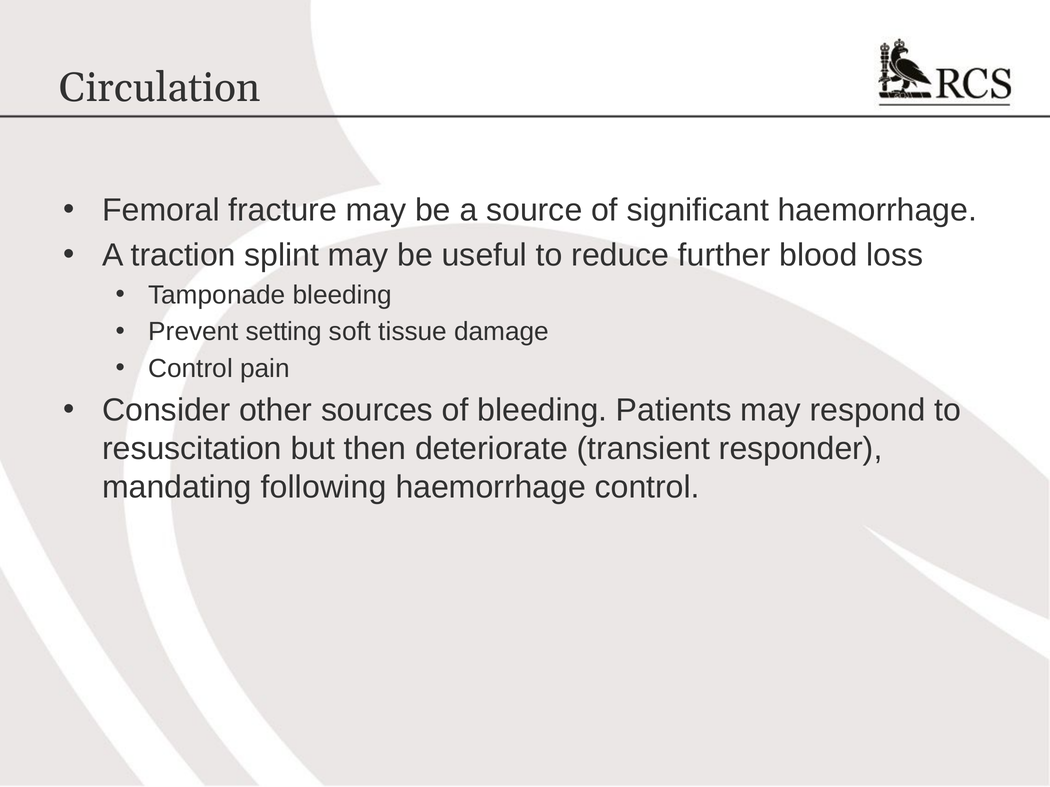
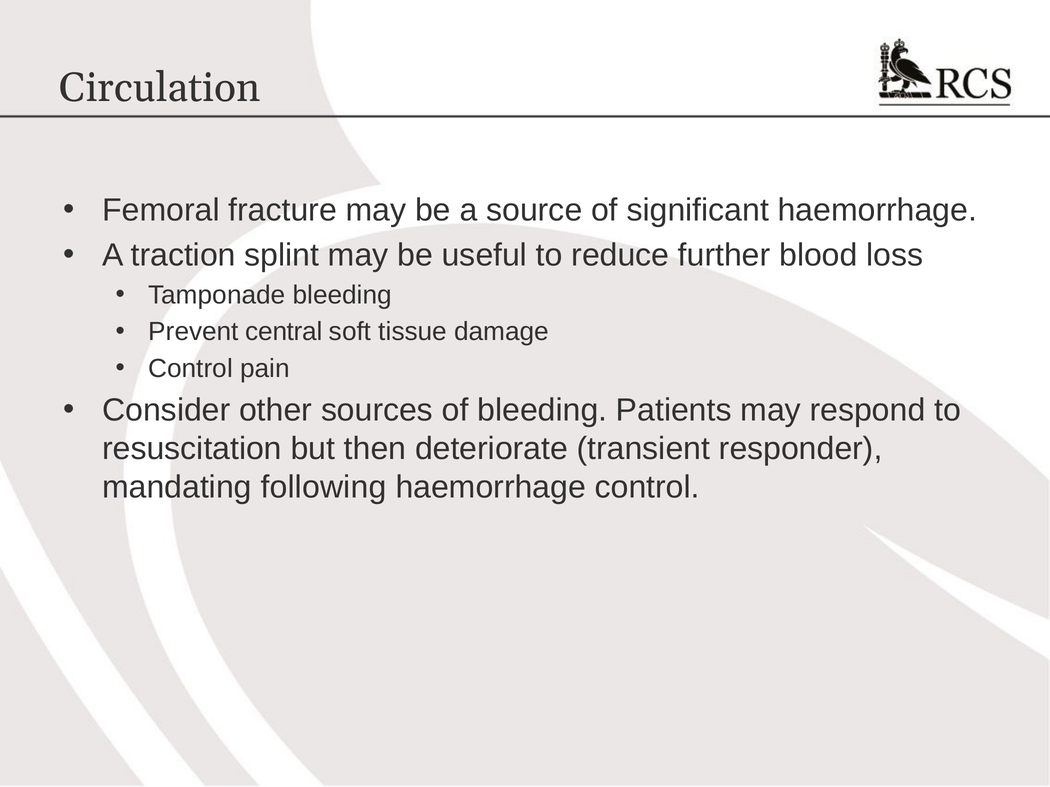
setting: setting -> central
